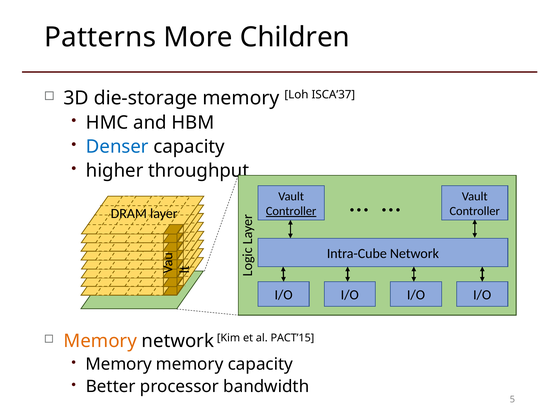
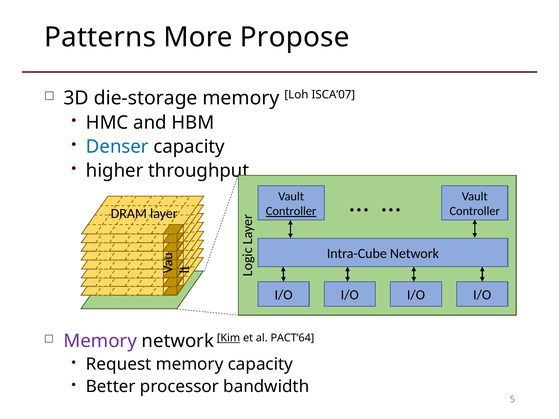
Children: Children -> Propose
ISCA’37: ISCA’37 -> ISCA’07
Memory at (100, 341) colour: orange -> purple
Kim underline: none -> present
PACT’15: PACT’15 -> PACT’64
Memory at (119, 364): Memory -> Request
